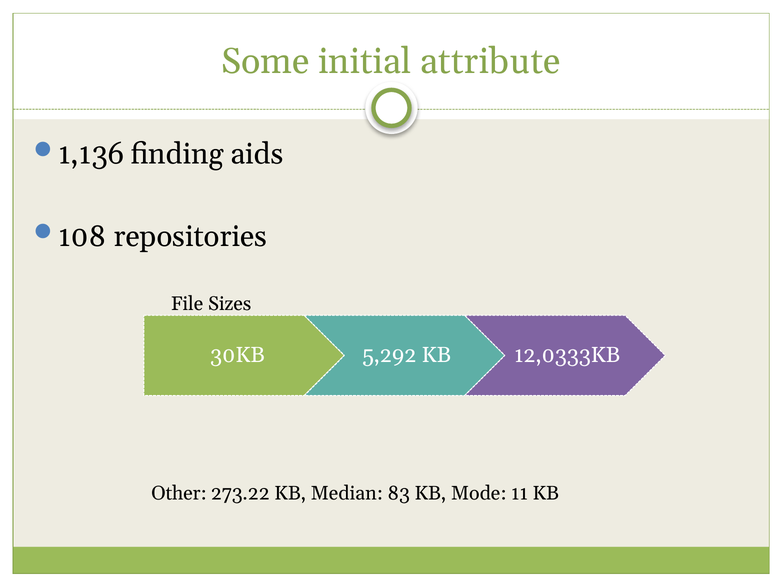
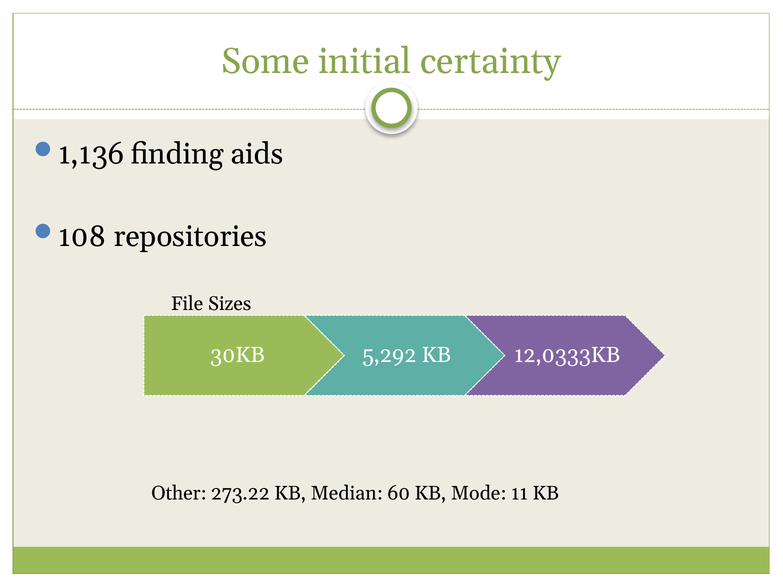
attribute: attribute -> certainty
83: 83 -> 60
